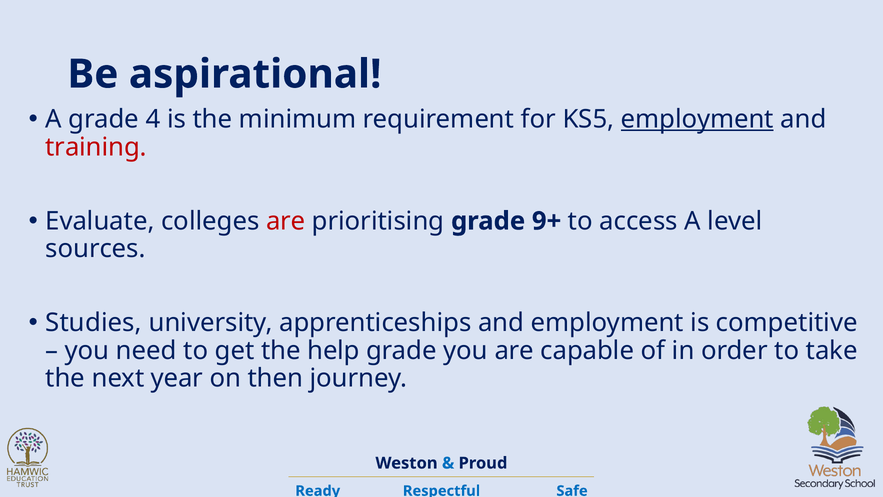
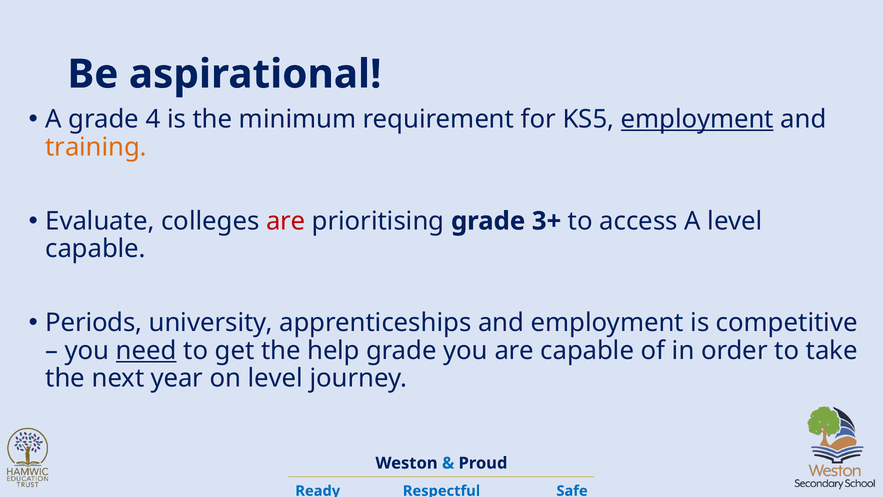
training colour: red -> orange
9+: 9+ -> 3+
sources at (95, 249): sources -> capable
Studies: Studies -> Periods
need underline: none -> present
on then: then -> level
